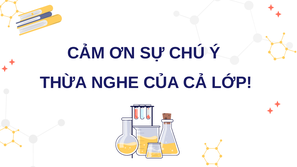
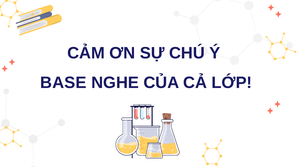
THỪA: THỪA -> BASE
